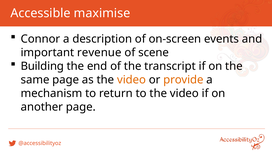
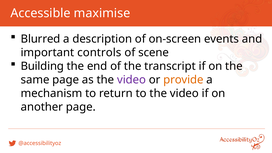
Connor: Connor -> Blurred
revenue: revenue -> controls
video at (132, 80) colour: orange -> purple
